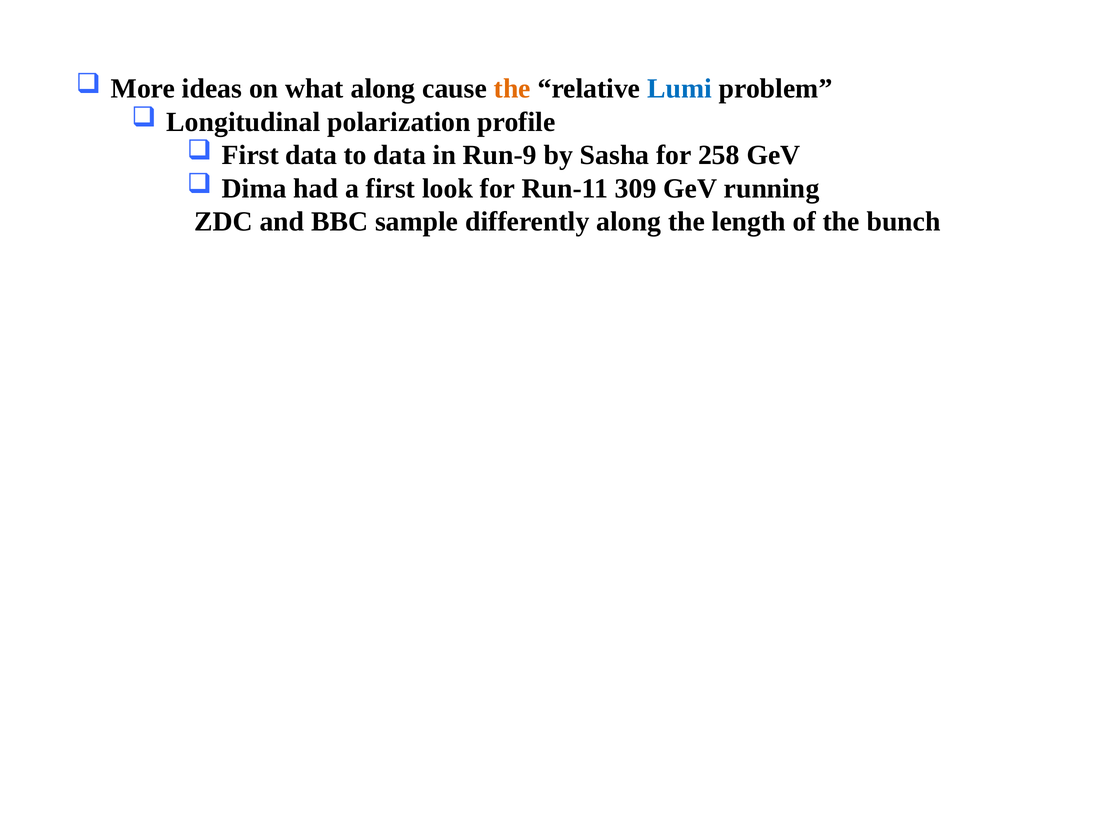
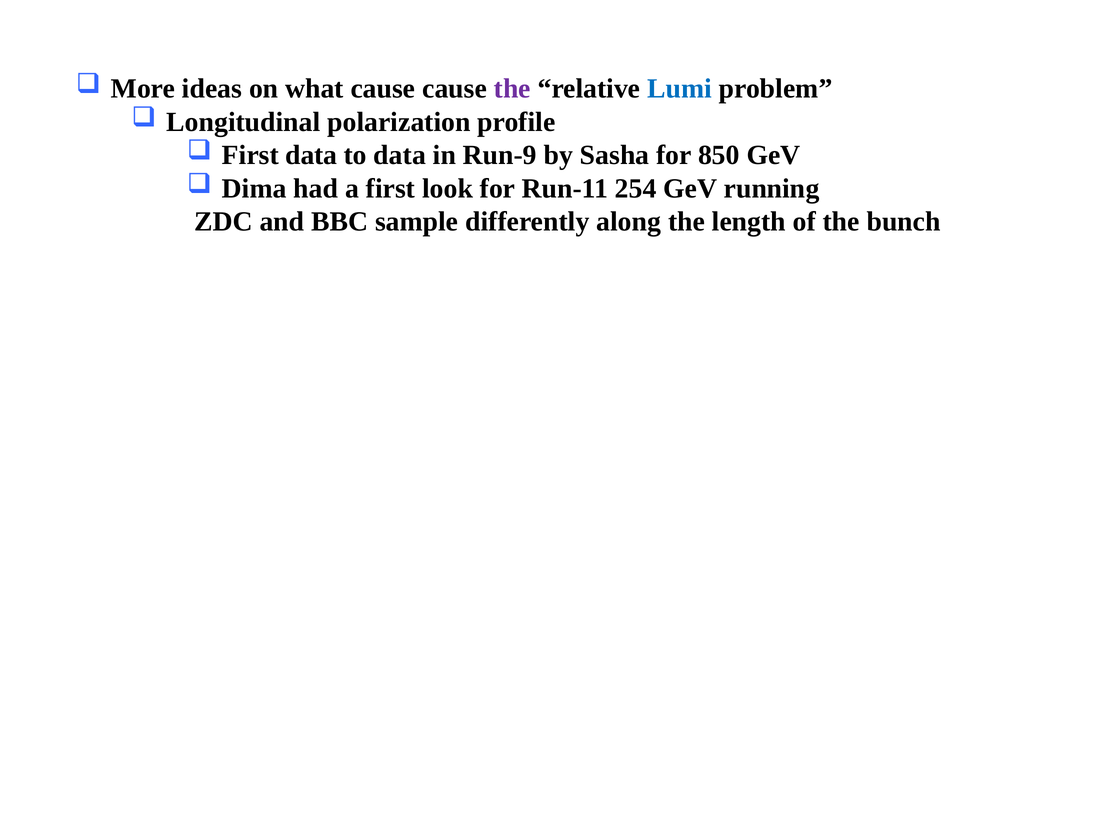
what along: along -> cause
the at (512, 89) colour: orange -> purple
258: 258 -> 850
309: 309 -> 254
